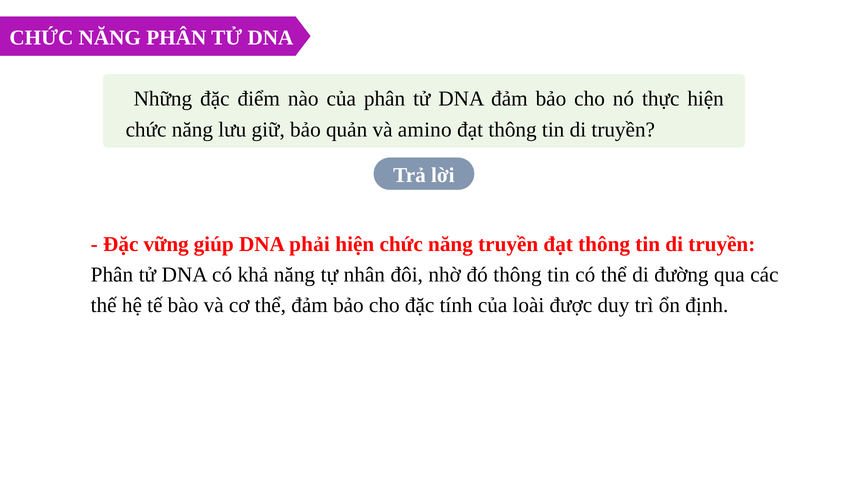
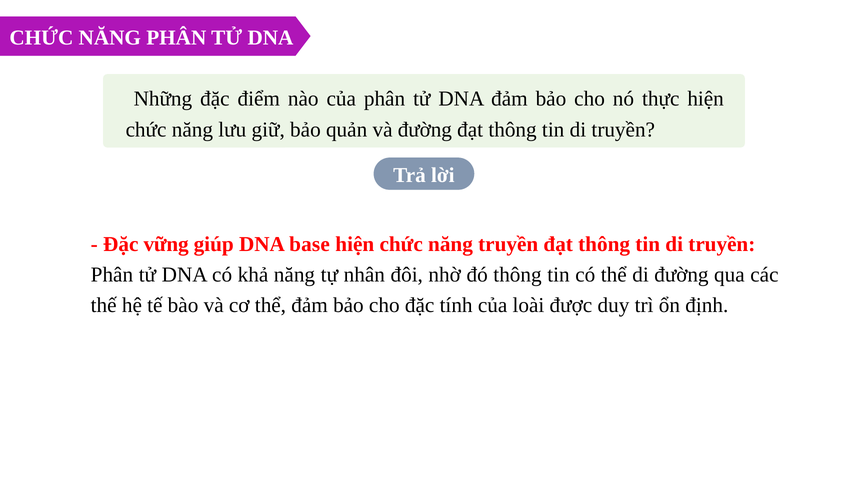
và amino: amino -> đường
phải: phải -> base
